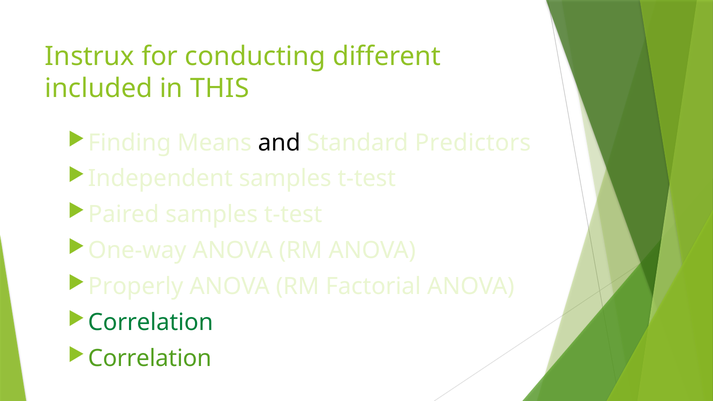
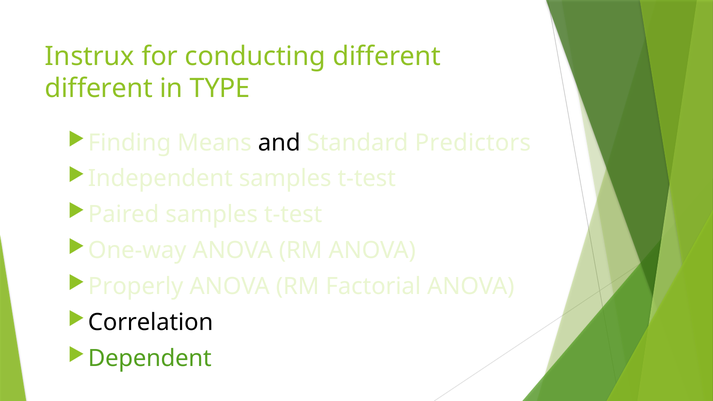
included at (99, 88): included -> different
THIS: THIS -> TYPE
Correlation at (151, 323) colour: green -> black
Correlation at (150, 359): Correlation -> Dependent
